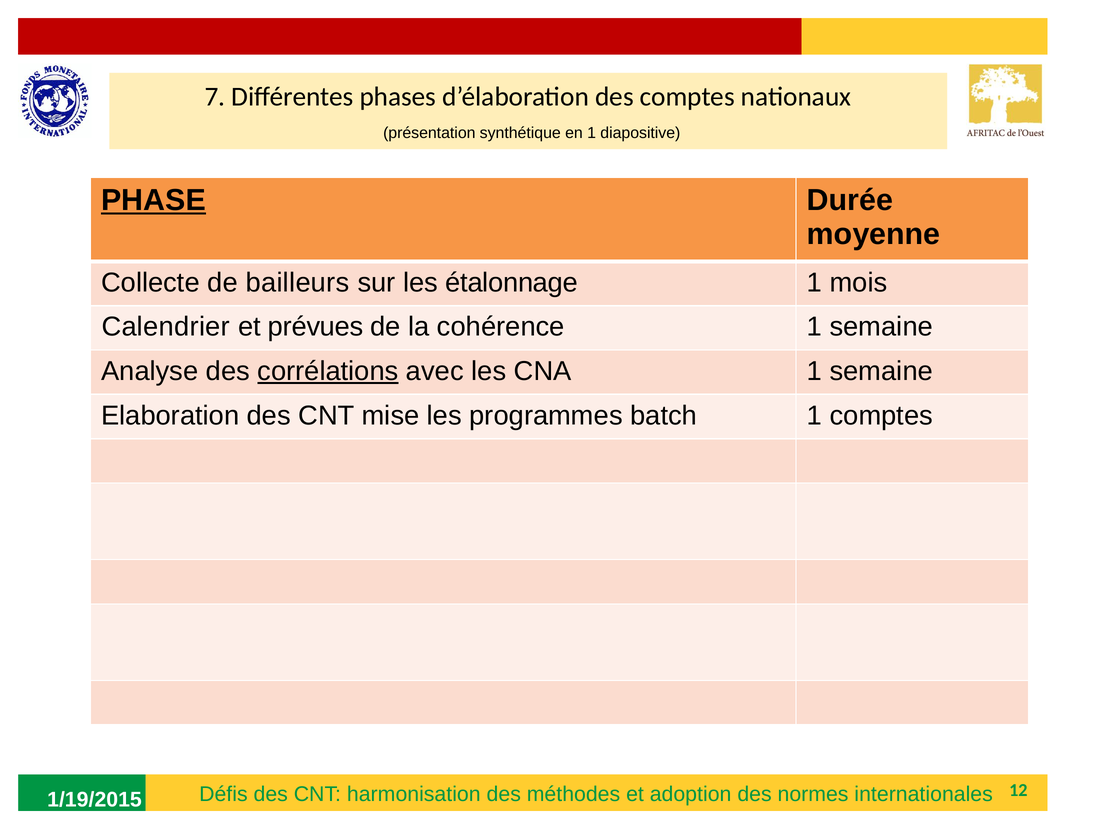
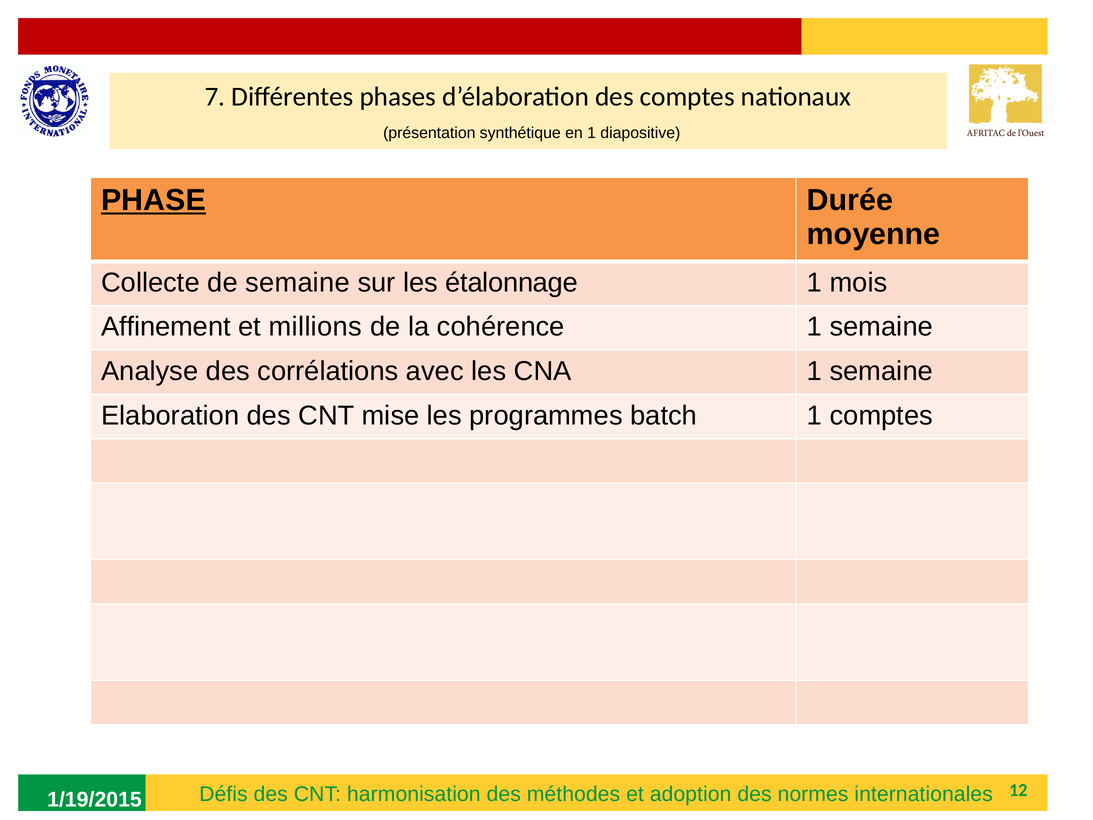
de bailleurs: bailleurs -> semaine
Calendrier: Calendrier -> Affinement
prévues: prévues -> millions
corrélations underline: present -> none
